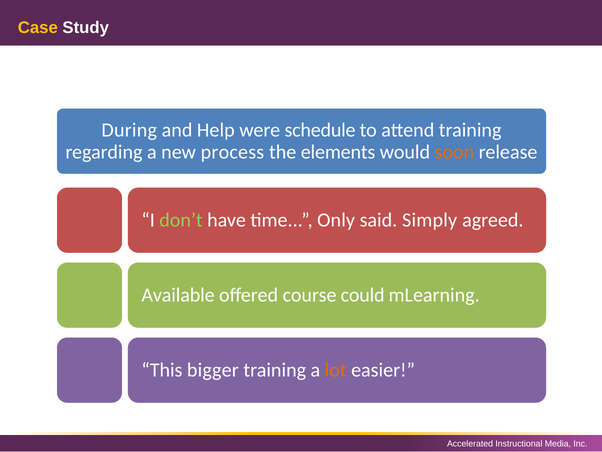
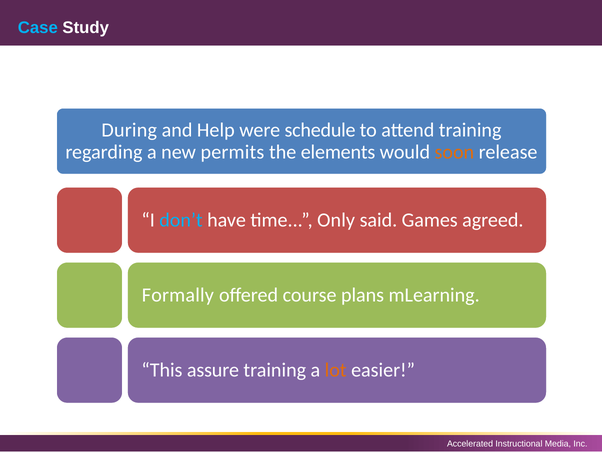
Case colour: yellow -> light blue
process: process -> permits
don’t colour: light green -> light blue
Simply: Simply -> Games
Available: Available -> Formally
could: could -> plans
bigger: bigger -> assure
